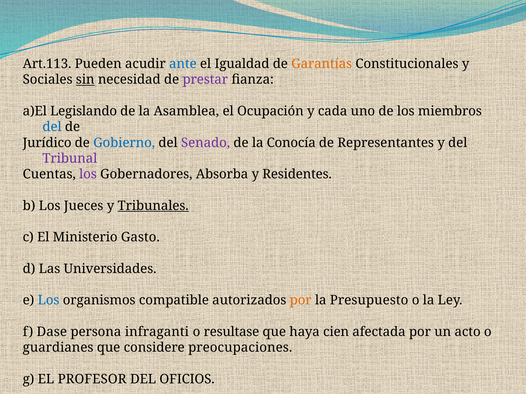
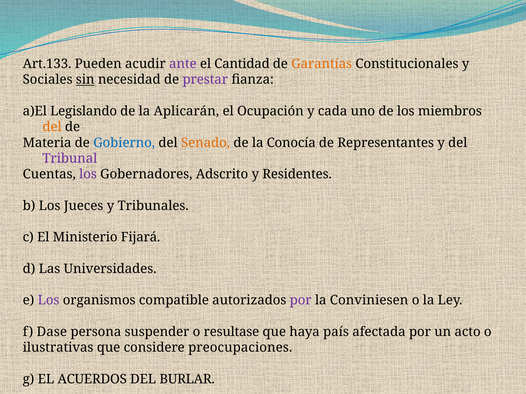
Art.113: Art.113 -> Art.133
ante colour: blue -> purple
Igualdad: Igualdad -> Cantidad
Asamblea: Asamblea -> Aplicarán
del at (52, 127) colour: blue -> orange
Jurídico: Jurídico -> Materia
Senado colour: purple -> orange
Absorba: Absorba -> Adscrito
Tribunales underline: present -> none
Gasto: Gasto -> Fijará
Los at (49, 301) colour: blue -> purple
por at (301, 301) colour: orange -> purple
Presupuesto: Presupuesto -> Conviniesen
infraganti: infraganti -> suspender
cien: cien -> país
guardianes: guardianes -> ilustrativas
PROFESOR: PROFESOR -> ACUERDOS
OFICIOS: OFICIOS -> BURLAR
